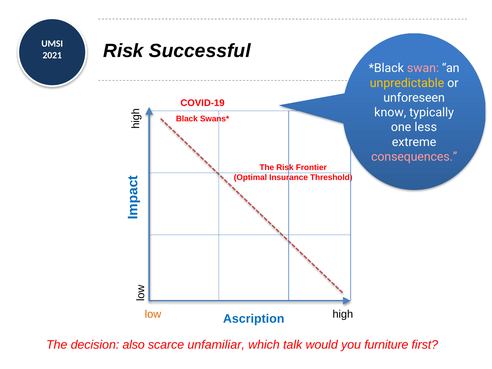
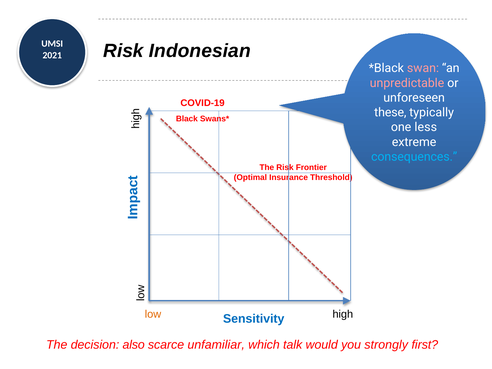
Successful: Successful -> Indonesian
unpredictable colour: yellow -> pink
know: know -> these
consequences colour: pink -> light blue
Ascription: Ascription -> Sensitivity
furniture: furniture -> strongly
